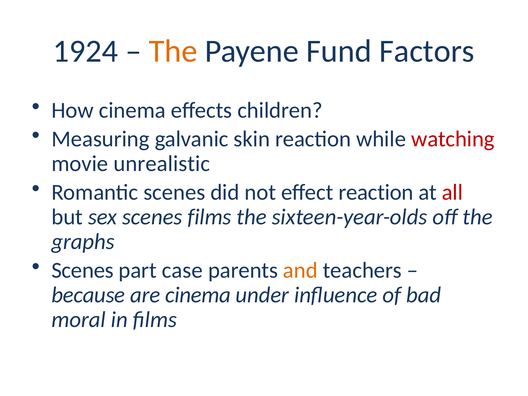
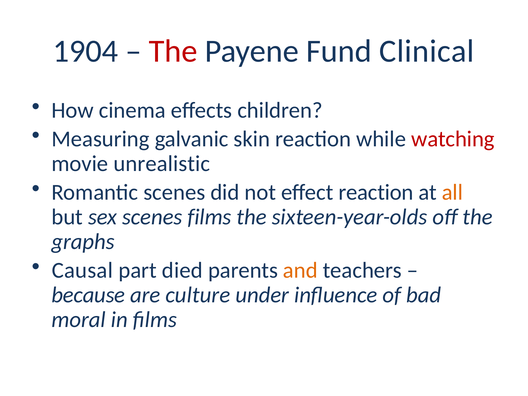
1924: 1924 -> 1904
The at (173, 51) colour: orange -> red
Factors: Factors -> Clinical
all colour: red -> orange
Scenes at (83, 270): Scenes -> Causal
case: case -> died
are cinema: cinema -> culture
